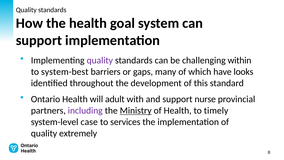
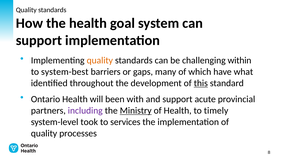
quality at (100, 60) colour: purple -> orange
looks: looks -> what
this underline: none -> present
adult: adult -> been
nurse: nurse -> acute
case: case -> took
extremely: extremely -> processes
